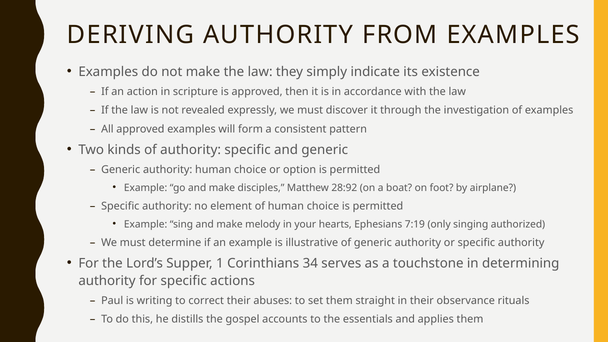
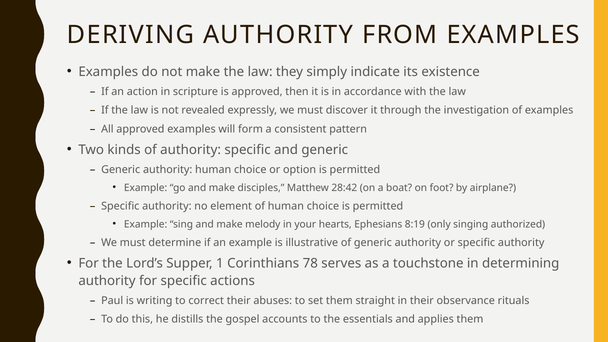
28:92: 28:92 -> 28:42
7:19: 7:19 -> 8:19
34: 34 -> 78
